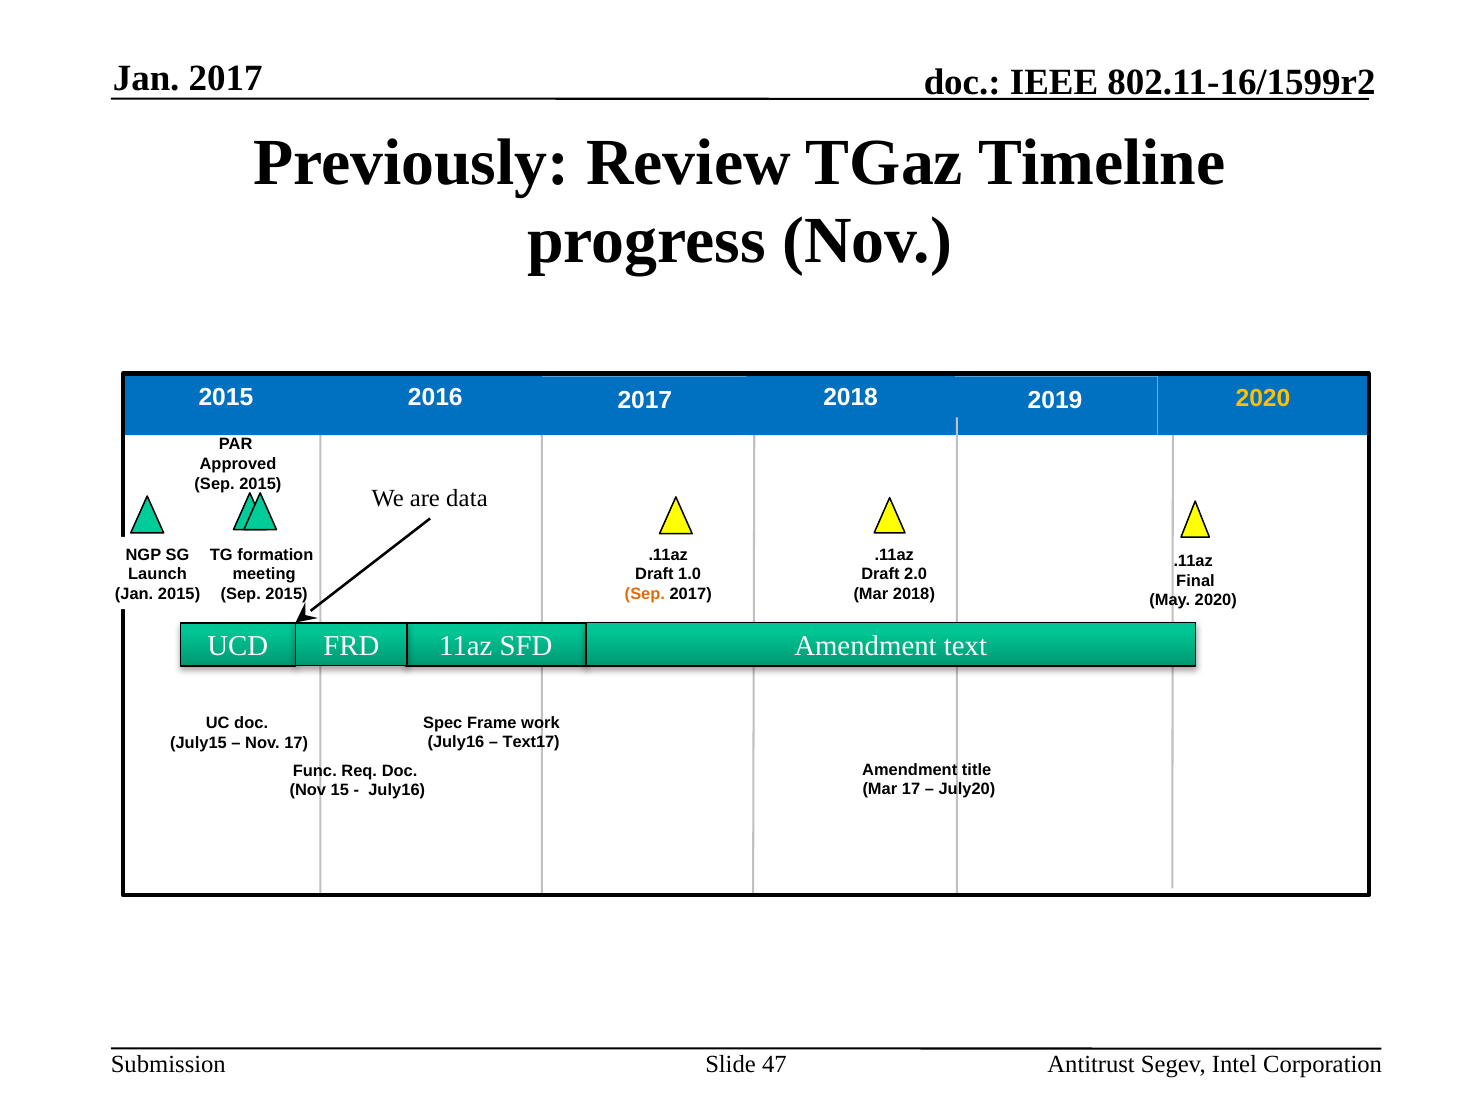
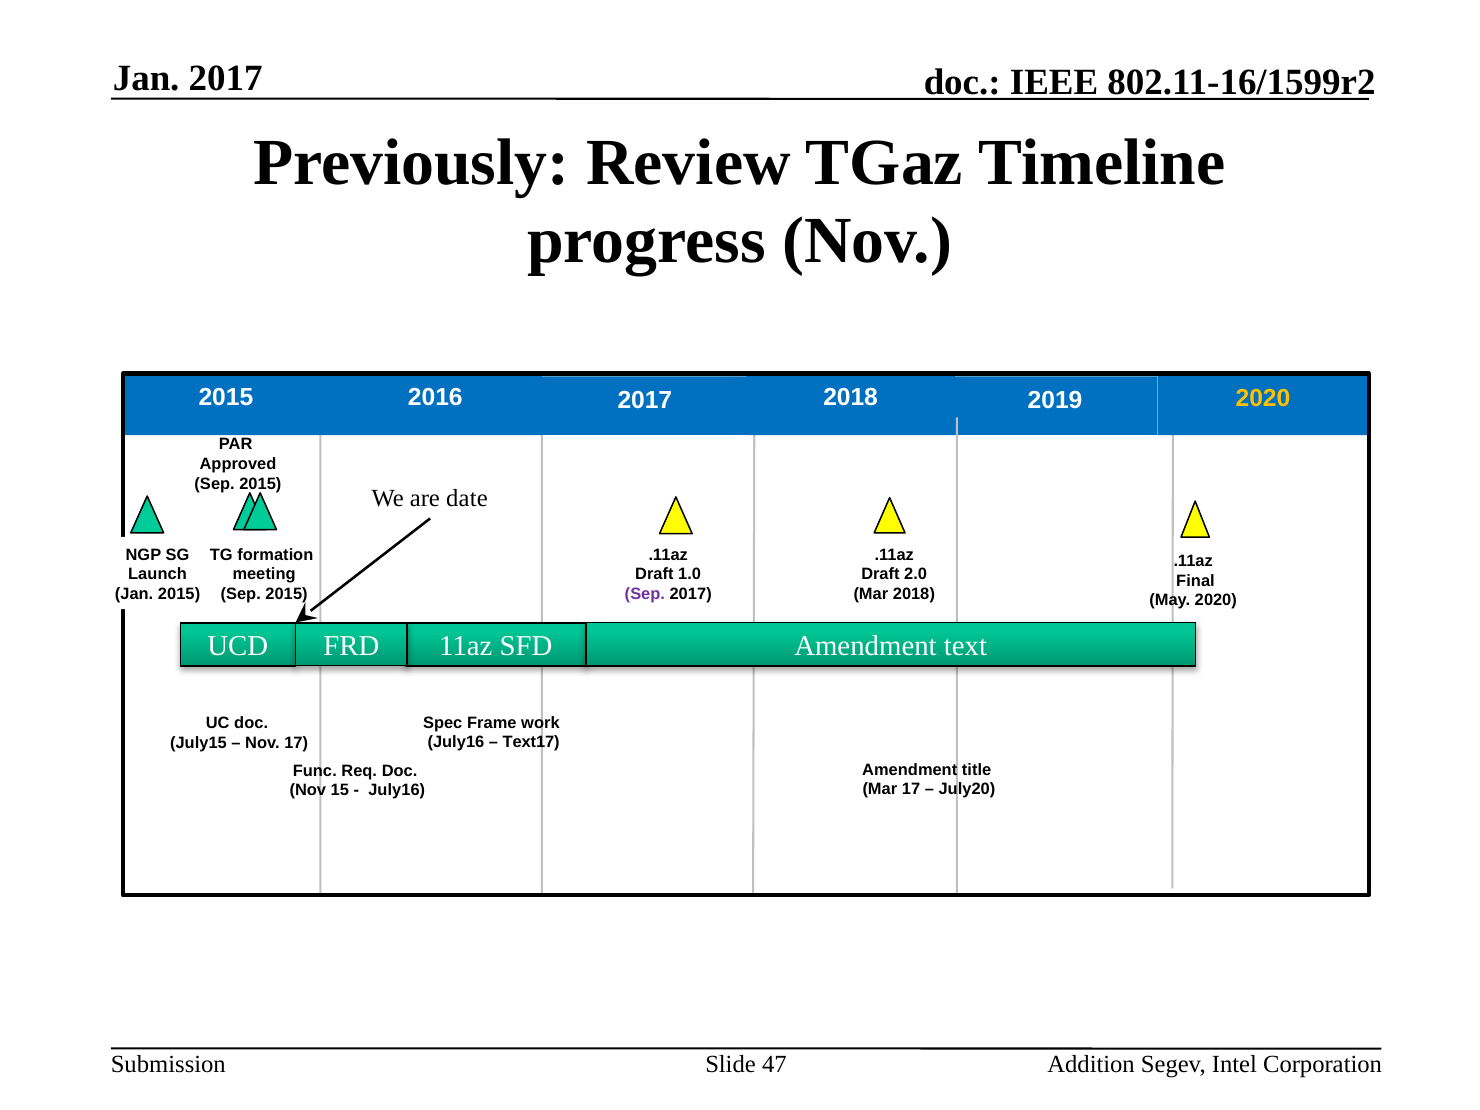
data: data -> date
Sep at (645, 594) colour: orange -> purple
Antitrust: Antitrust -> Addition
